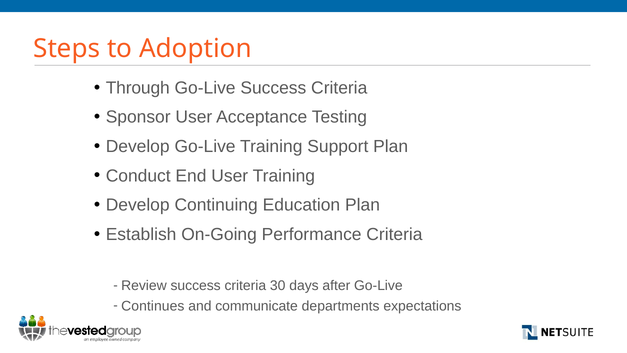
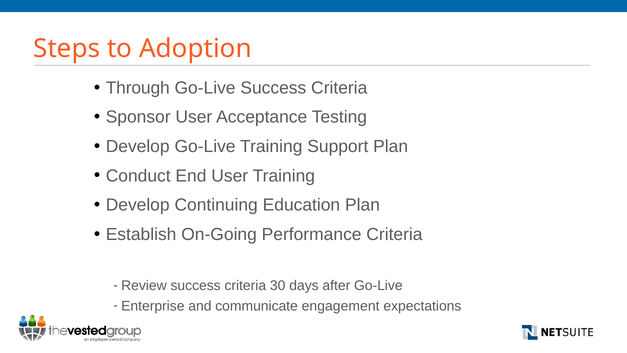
Continues: Continues -> Enterprise
departments: departments -> engagement
